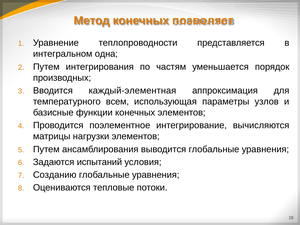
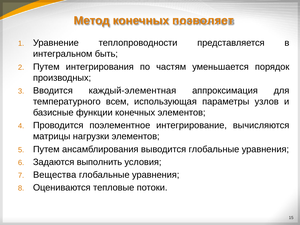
одна: одна -> быть
испытаний: испытаний -> выполнить
Созданию: Созданию -> Вещества
